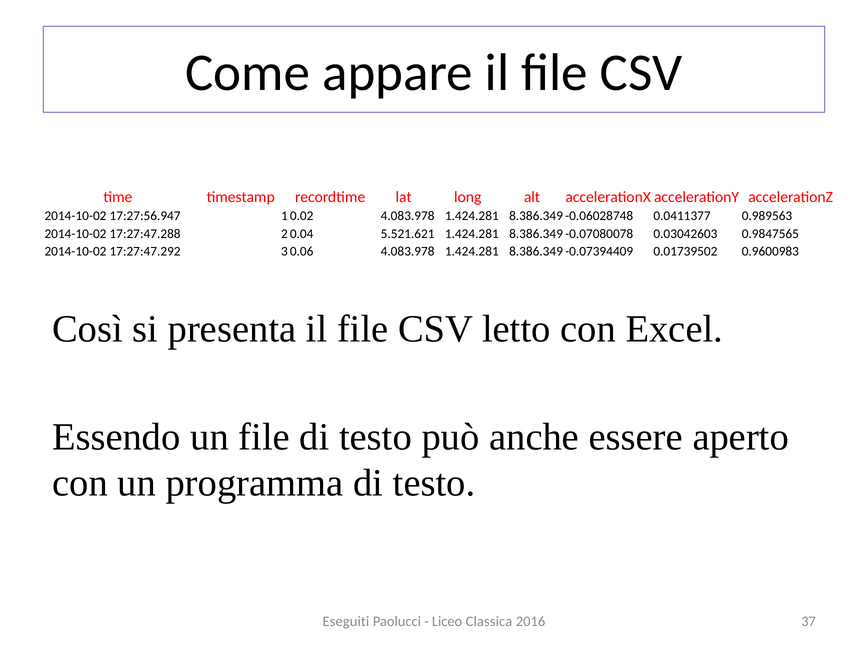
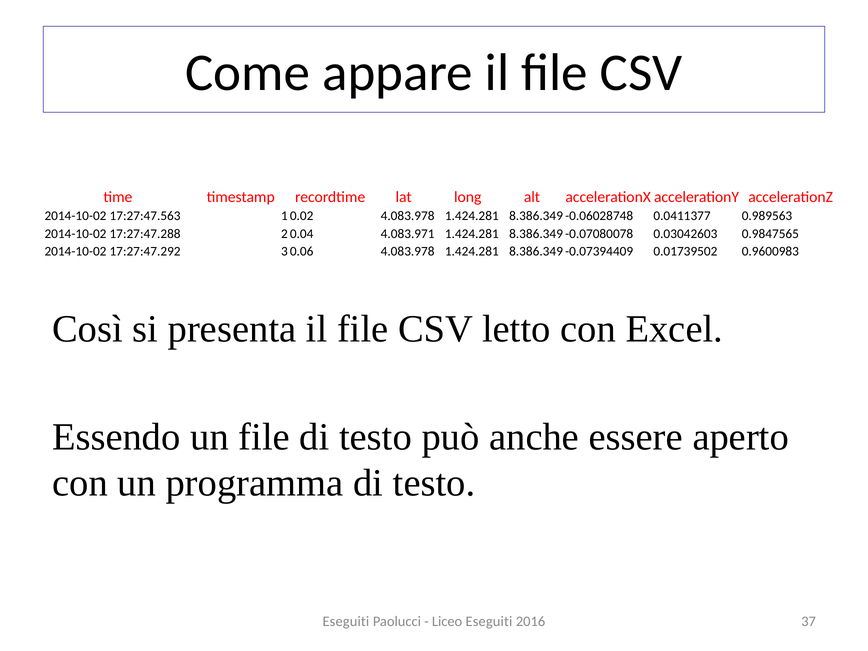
17:27:56.947: 17:27:56.947 -> 17:27:47.563
5.521.621: 5.521.621 -> 4.083.971
Liceo Classica: Classica -> Eseguiti
